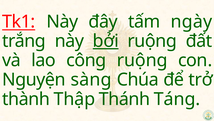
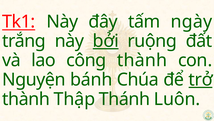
công ruộng: ruộng -> thành
sàng: sàng -> bánh
trở underline: none -> present
Táng: Táng -> Luôn
